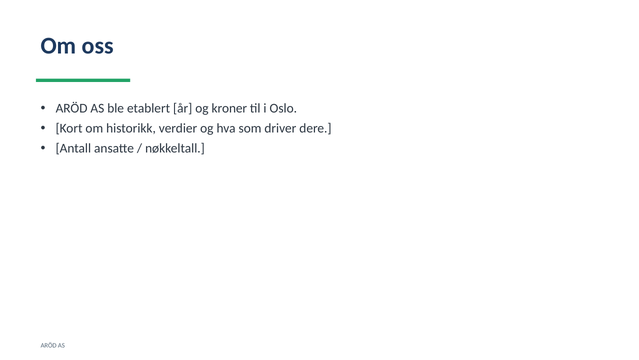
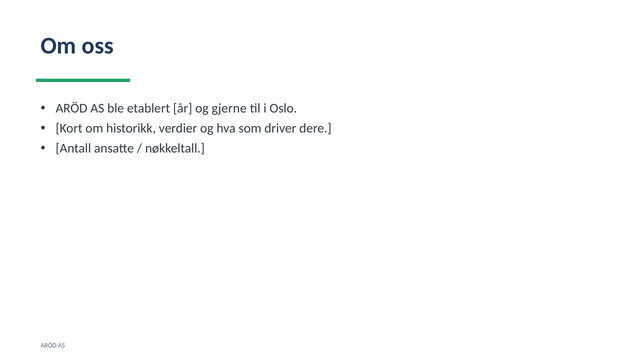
kroner: kroner -> gjerne
